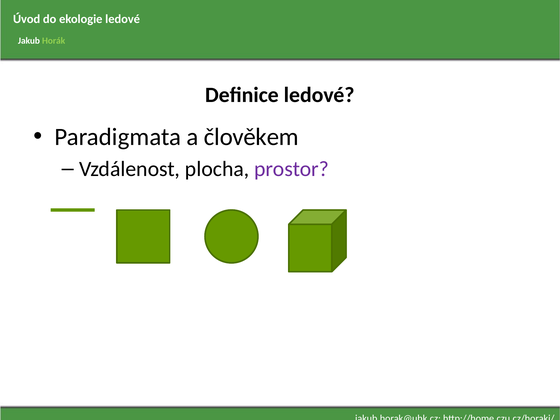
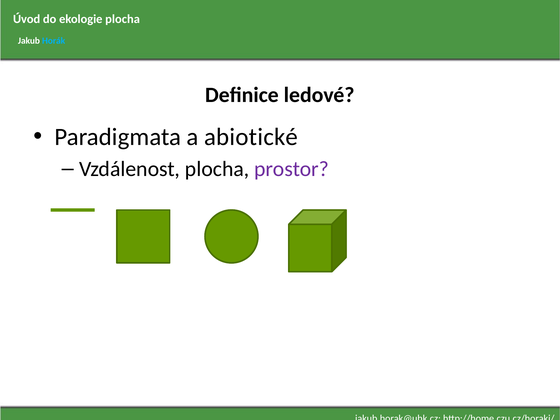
ekologie ledové: ledové -> plocha
Horák colour: light green -> light blue
člověkem: člověkem -> abiotické
